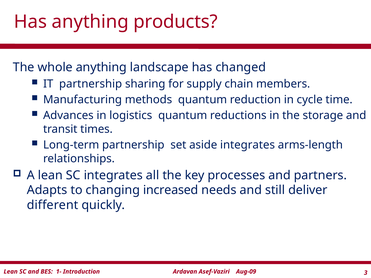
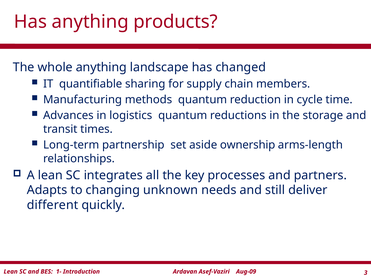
partnership at (91, 84): partnership -> quantifiable
aside integrates: integrates -> ownership
increased: increased -> unknown
